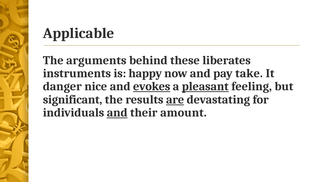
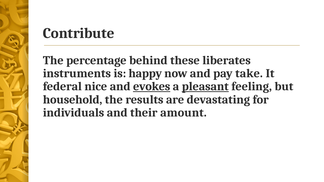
Applicable: Applicable -> Contribute
arguments: arguments -> percentage
danger: danger -> federal
significant: significant -> household
are underline: present -> none
and at (117, 113) underline: present -> none
